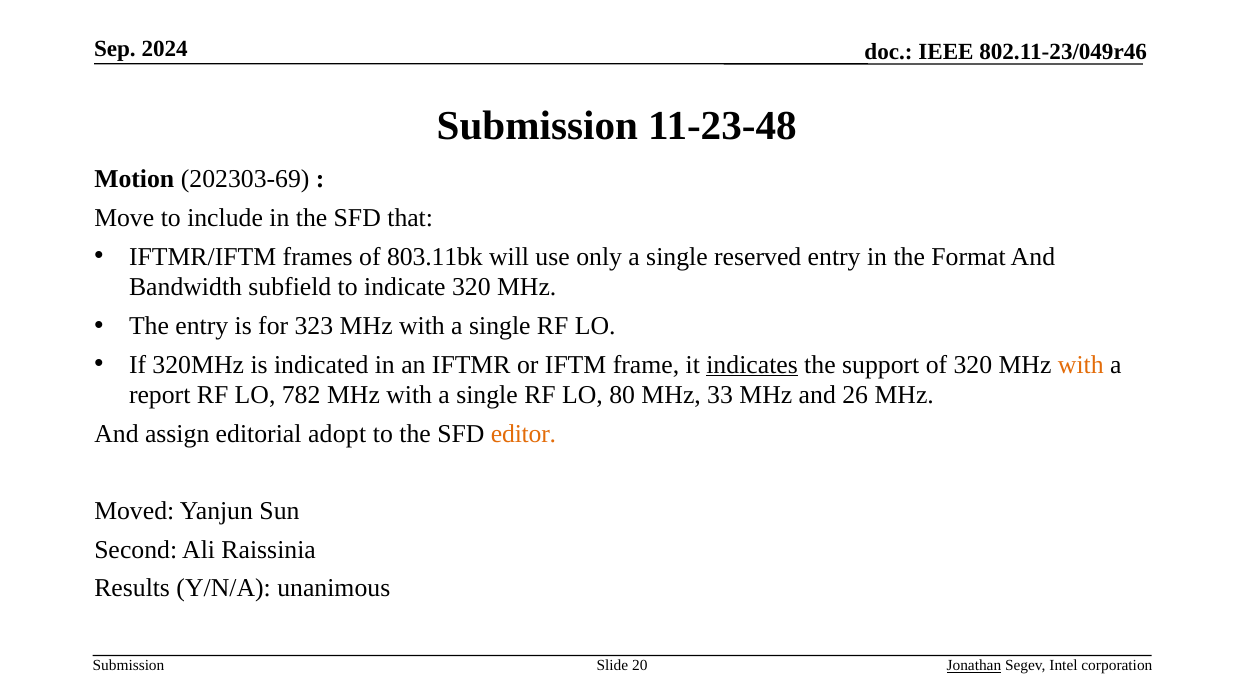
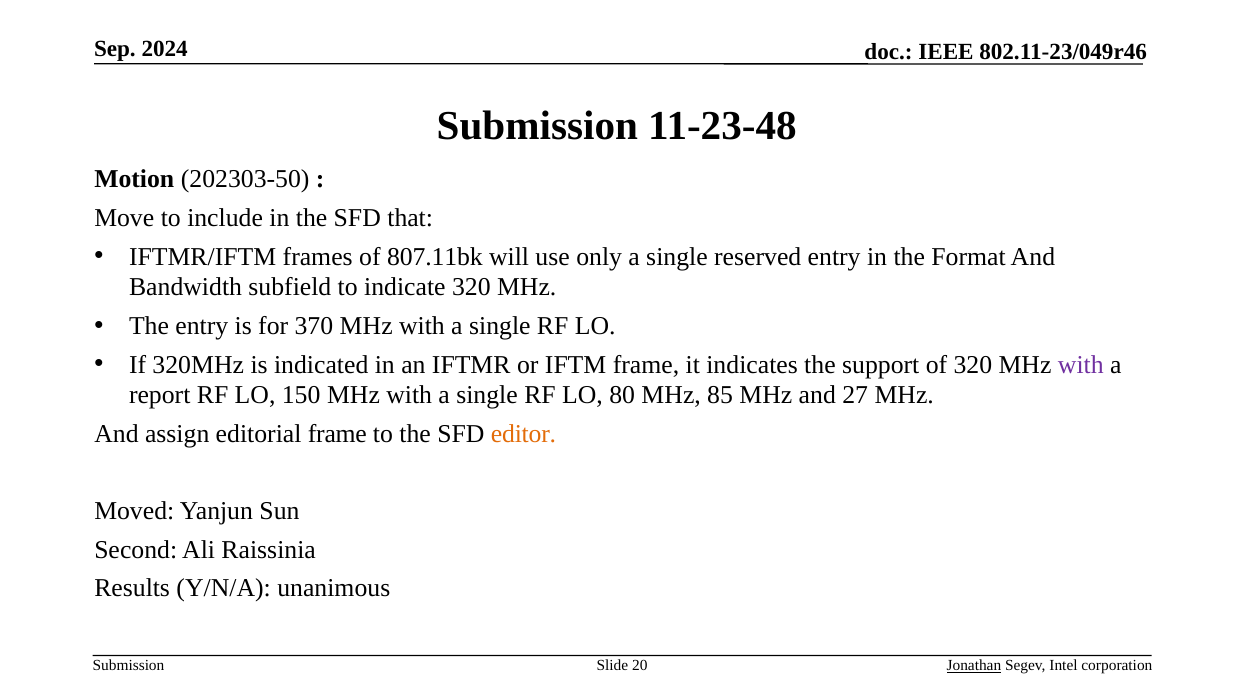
202303-69: 202303-69 -> 202303-50
803.11bk: 803.11bk -> 807.11bk
323: 323 -> 370
indicates underline: present -> none
with at (1081, 365) colour: orange -> purple
782: 782 -> 150
33: 33 -> 85
26: 26 -> 27
editorial adopt: adopt -> frame
